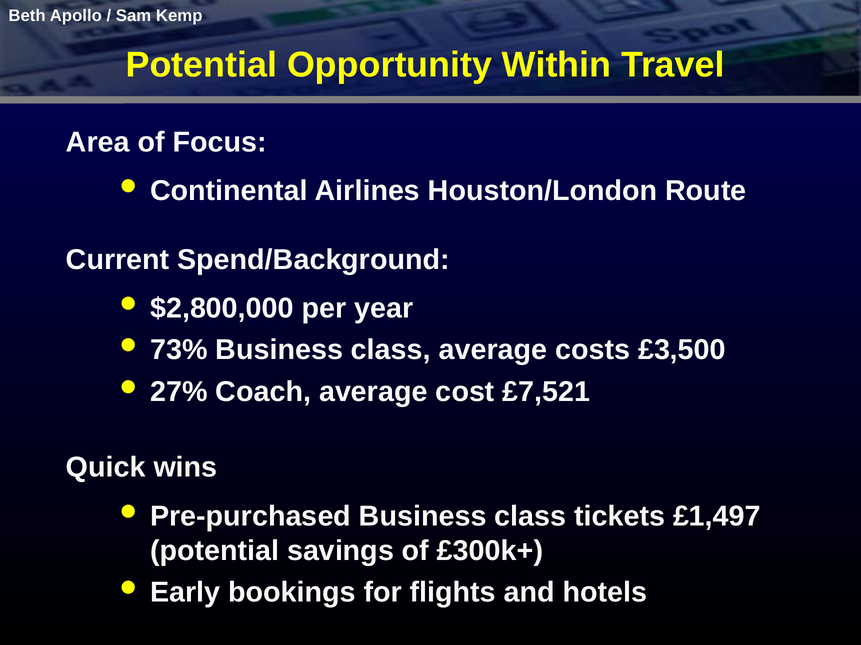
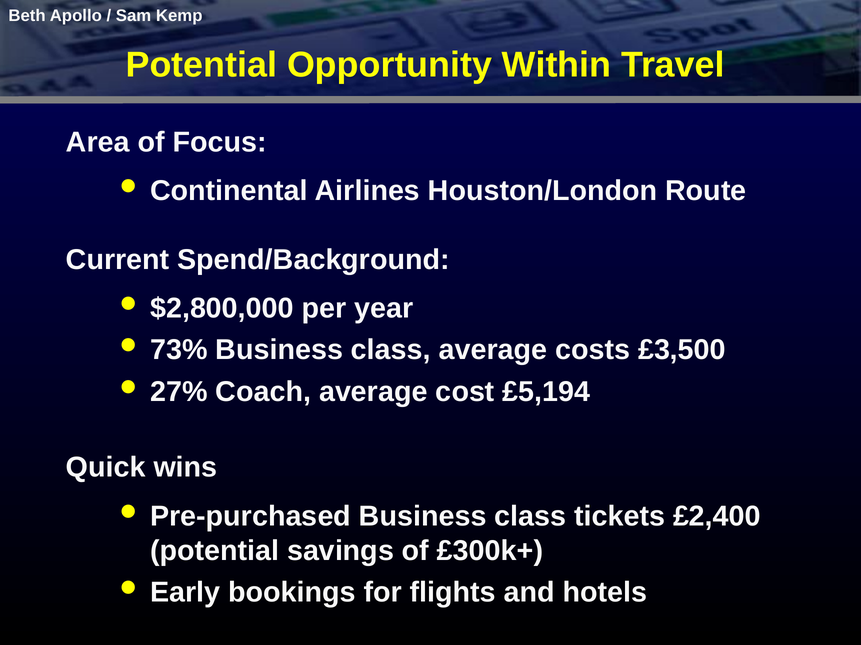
£7,521: £7,521 -> £5,194
£1,497: £1,497 -> £2,400
